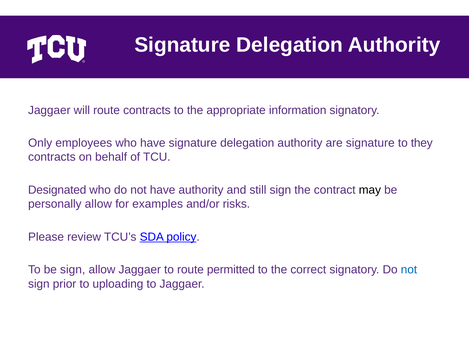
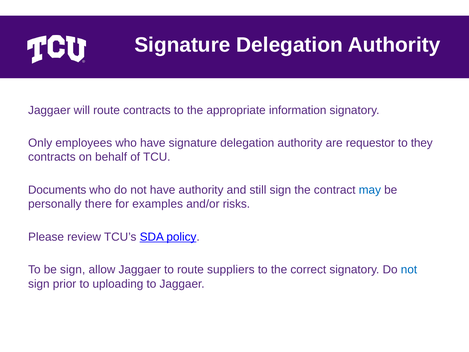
are signature: signature -> requestor
Designated: Designated -> Documents
may colour: black -> blue
personally allow: allow -> there
permitted: permitted -> suppliers
